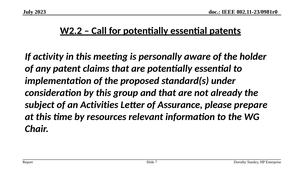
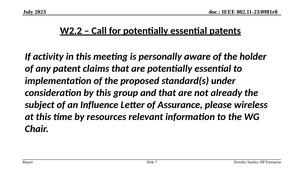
Activities: Activities -> Influence
prepare: prepare -> wireless
